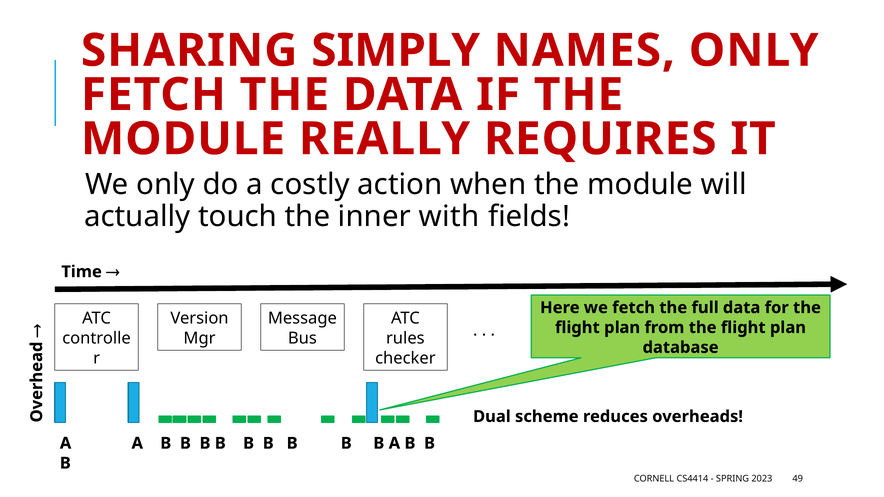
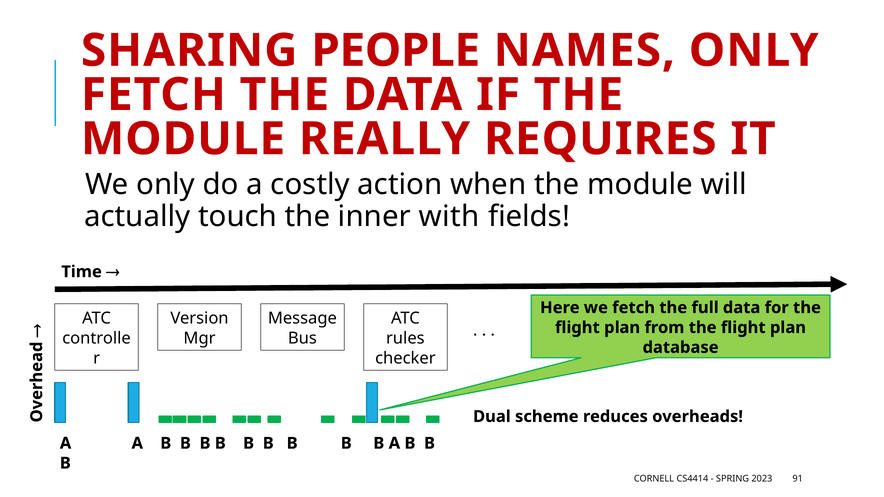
SIMPLY: SIMPLY -> PEOPLE
49: 49 -> 91
